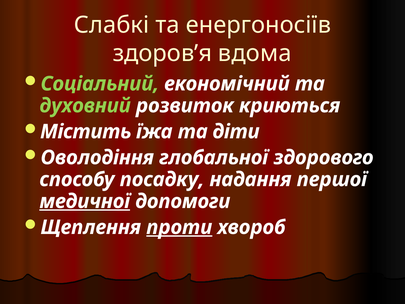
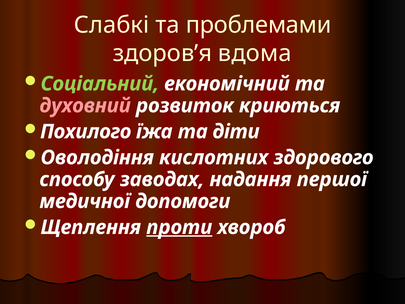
енергоносіїв: енергоносіїв -> проблемами
духовний colour: light green -> pink
Містить: Містить -> Похилого
глобальної: глобальної -> кислотних
посадку: посадку -> заводах
медичної underline: present -> none
